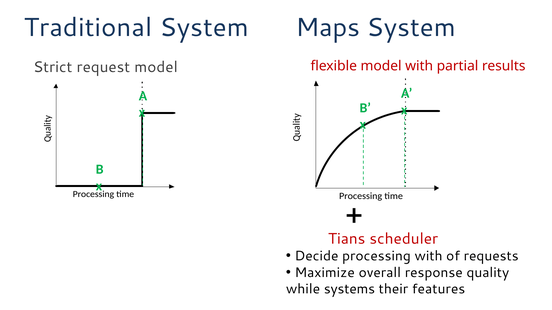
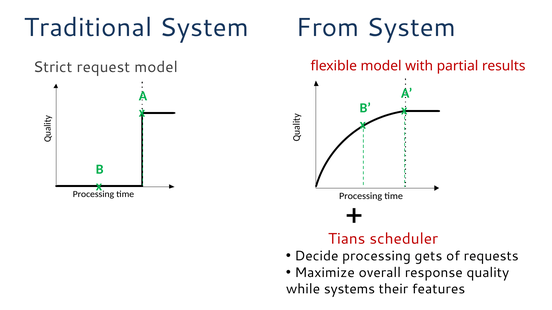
Maps: Maps -> From
processing with: with -> gets
